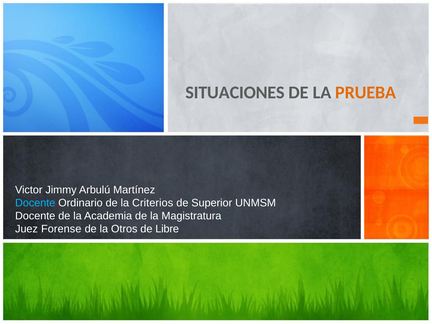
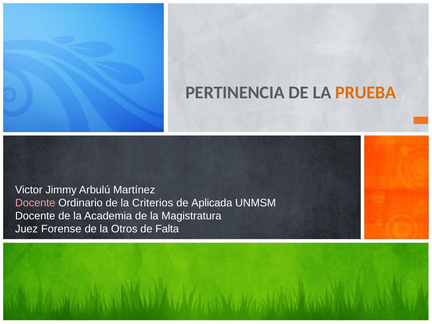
SITUACIONES: SITUACIONES -> PERTINENCIA
Docente at (35, 203) colour: light blue -> pink
Superior: Superior -> Aplicada
Libre: Libre -> Falta
